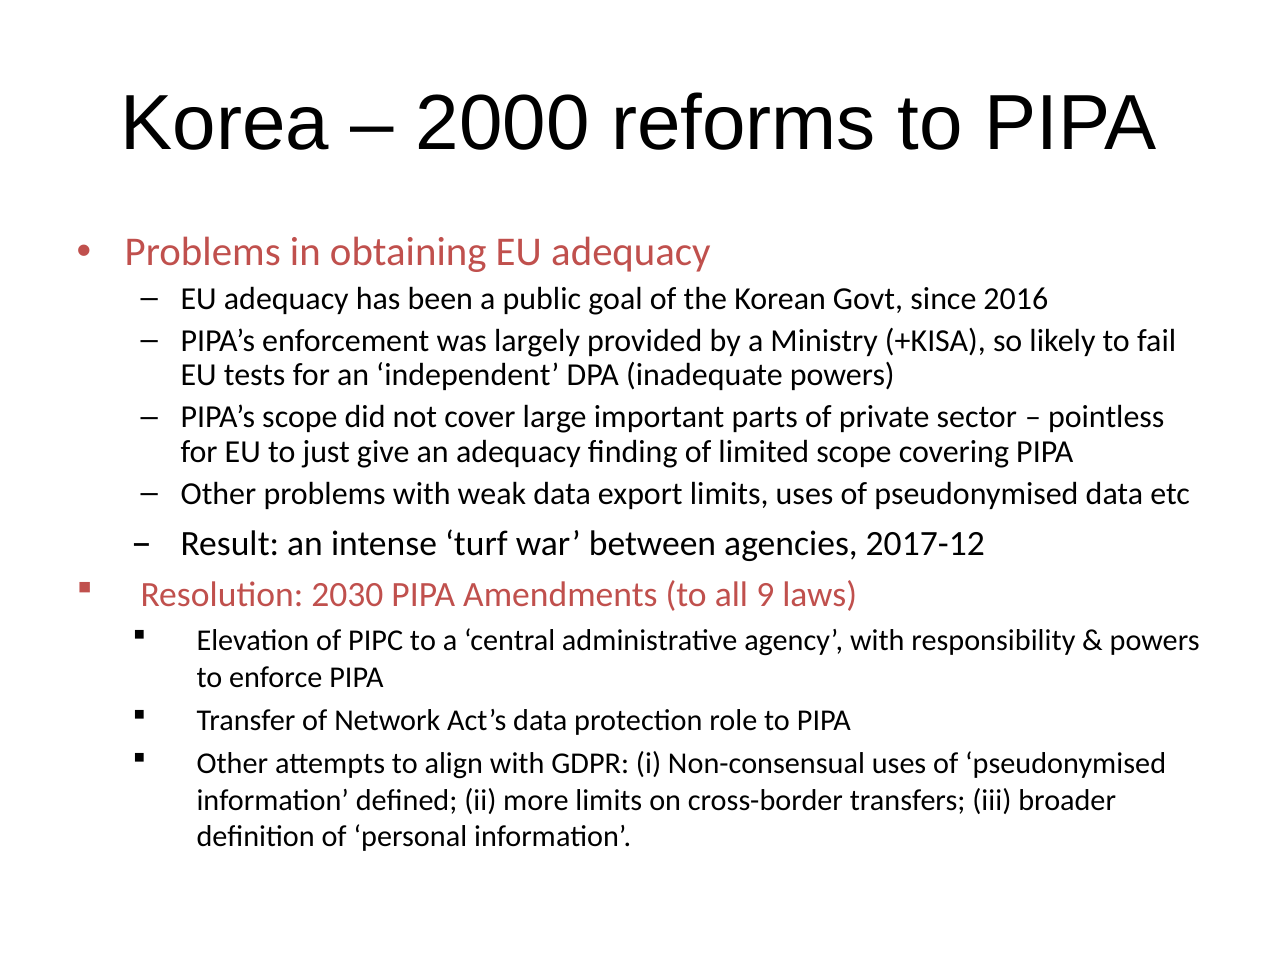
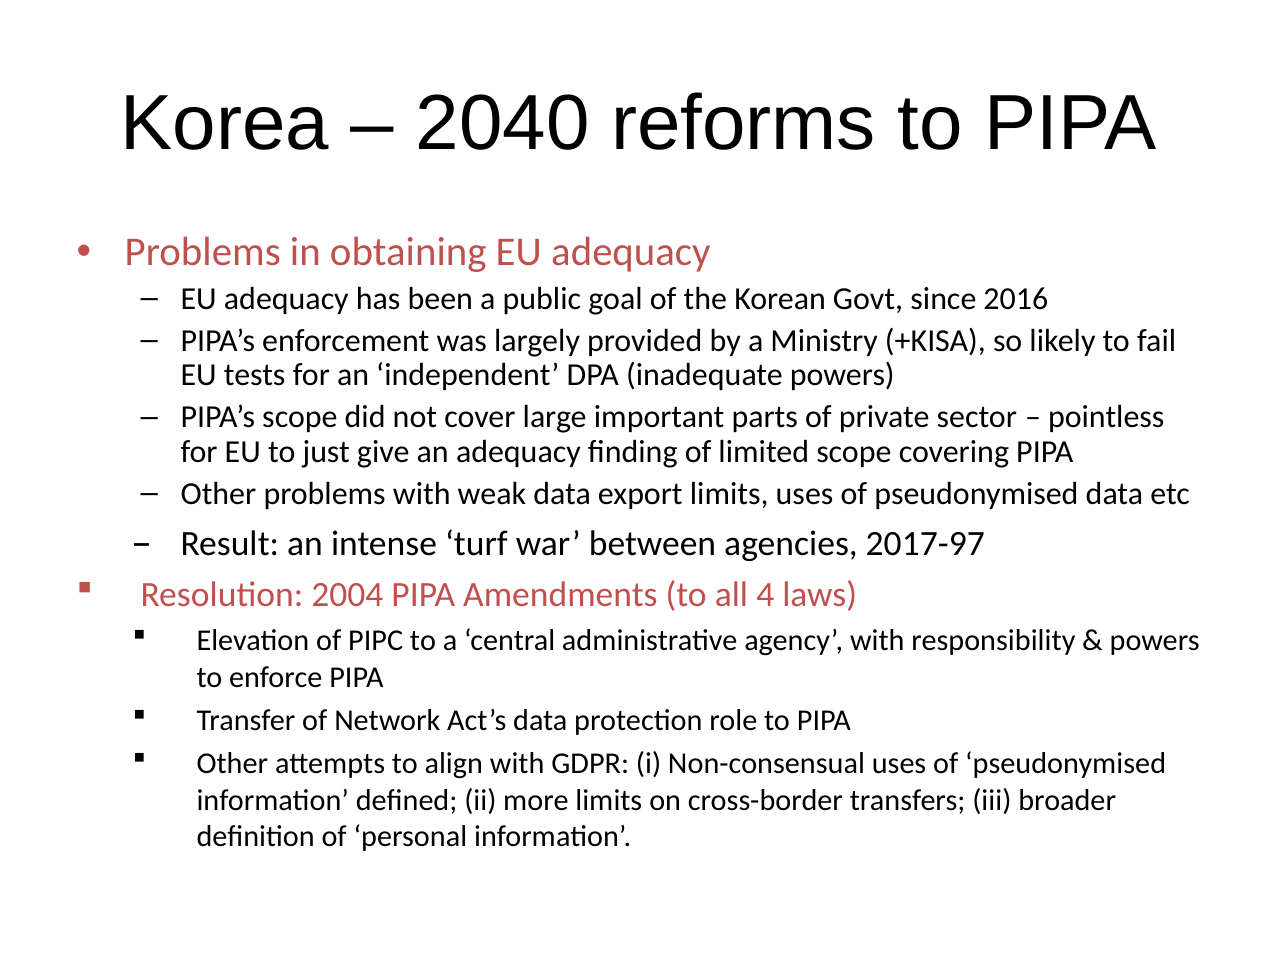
2000: 2000 -> 2040
2017-12: 2017-12 -> 2017-97
2030: 2030 -> 2004
9: 9 -> 4
